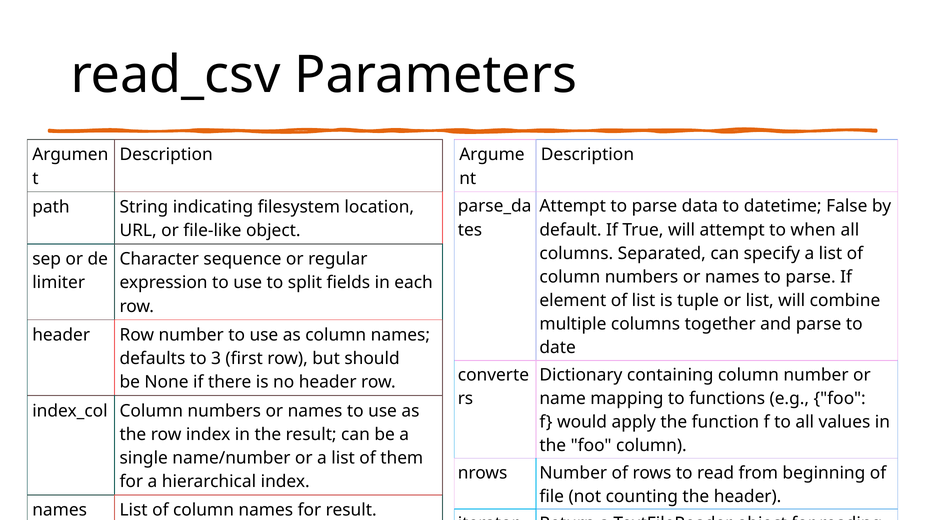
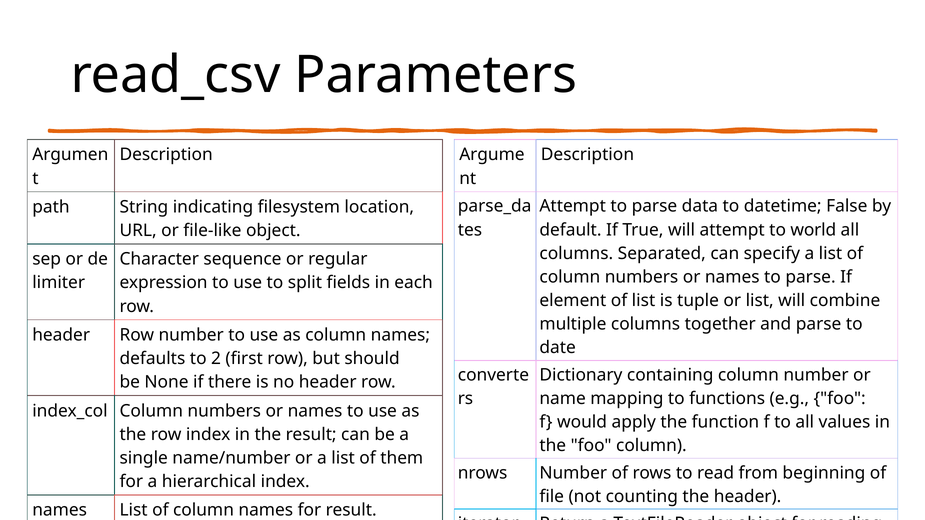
when: when -> world
3: 3 -> 2
